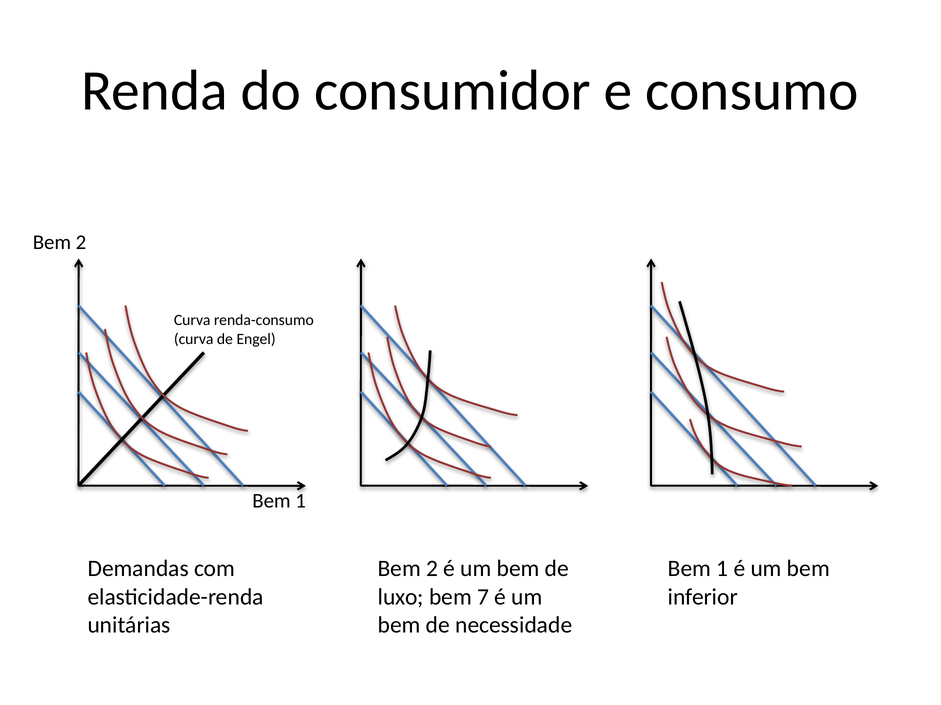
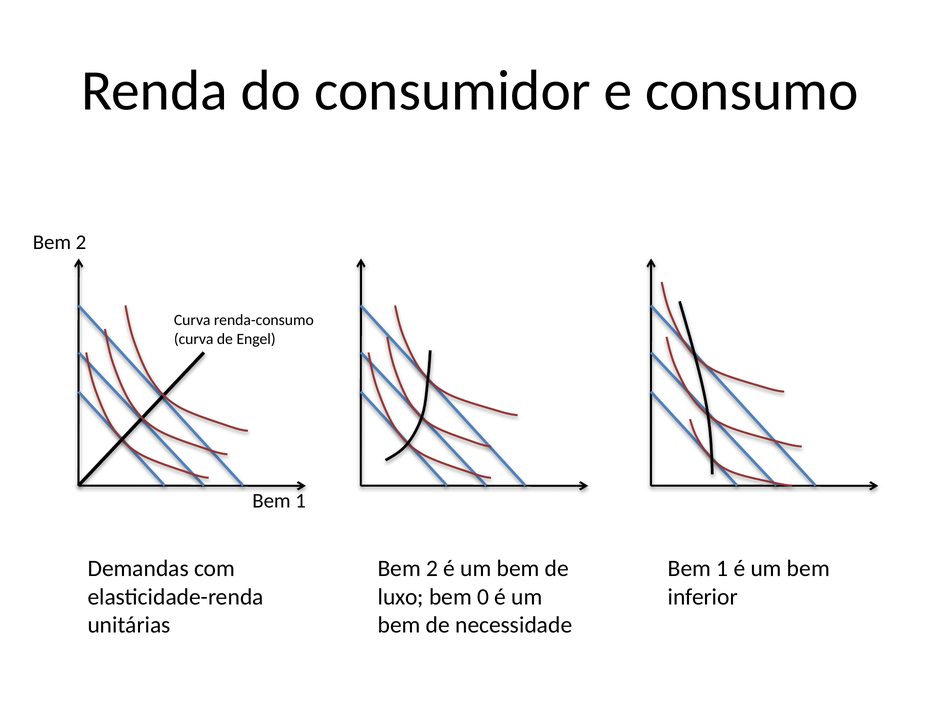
7: 7 -> 0
